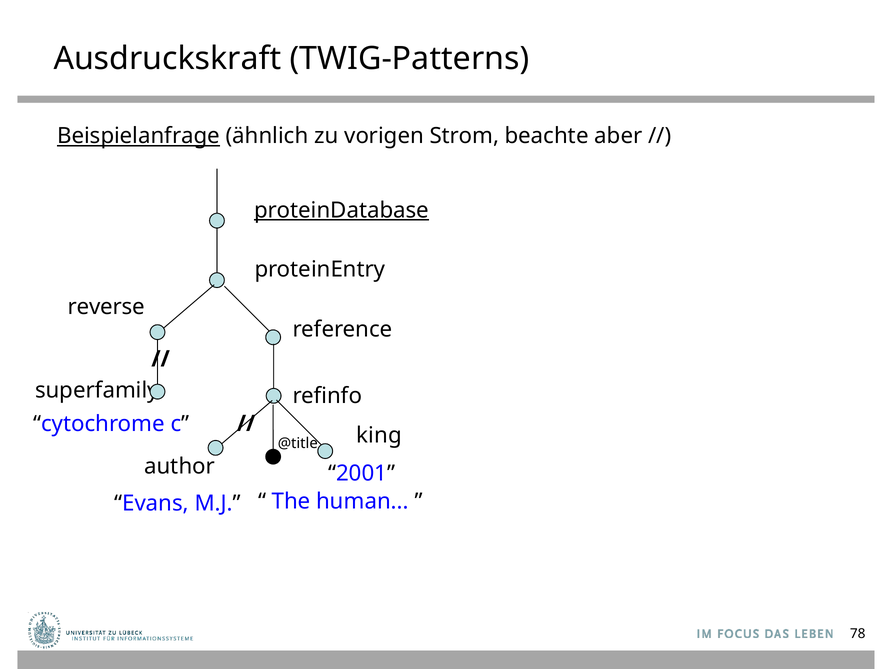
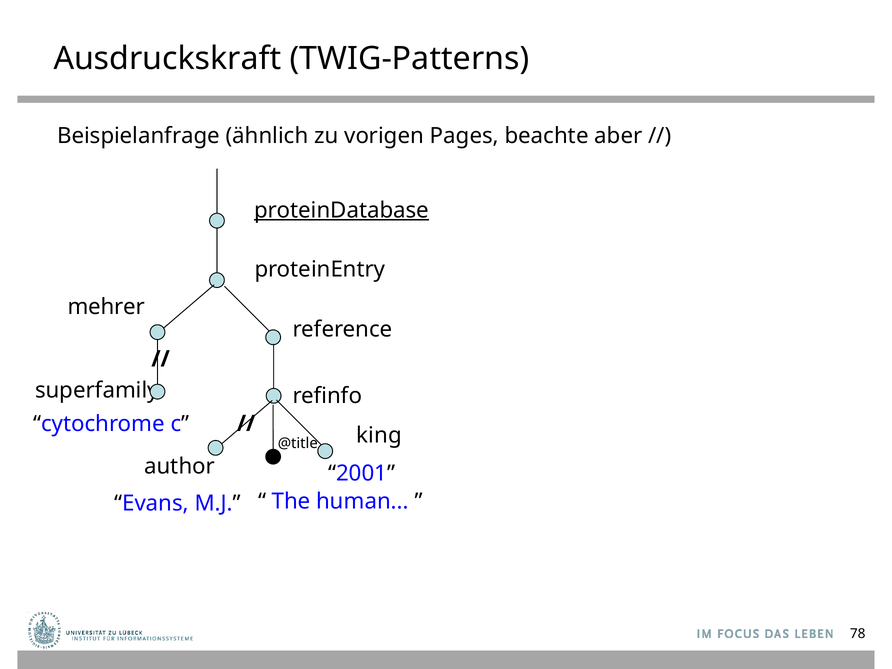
Beispielanfrage underline: present -> none
Strom: Strom -> Pages
reverse: reverse -> mehrer
